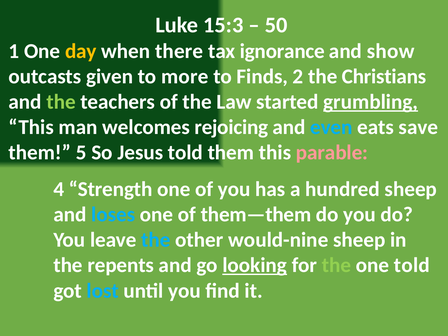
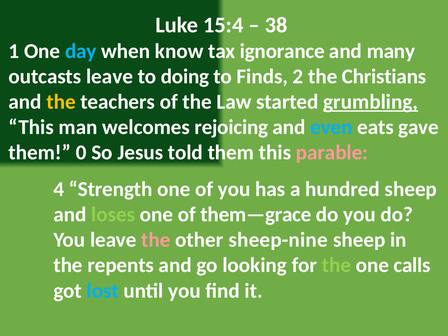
15:3: 15:3 -> 15:4
50: 50 -> 38
day colour: yellow -> light blue
there: there -> know
show: show -> many
outcasts given: given -> leave
more: more -> doing
the at (61, 102) colour: light green -> yellow
save: save -> gave
5: 5 -> 0
loses colour: light blue -> light green
them—them: them—them -> them—grace
the at (156, 240) colour: light blue -> pink
would-nine: would-nine -> sheep-nine
looking underline: present -> none
one told: told -> calls
